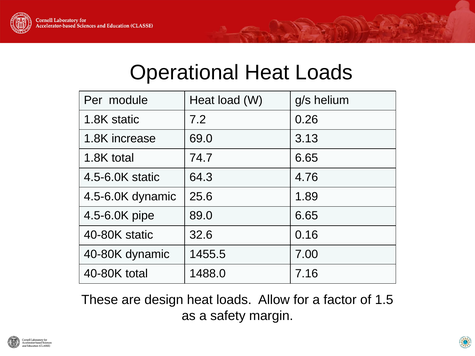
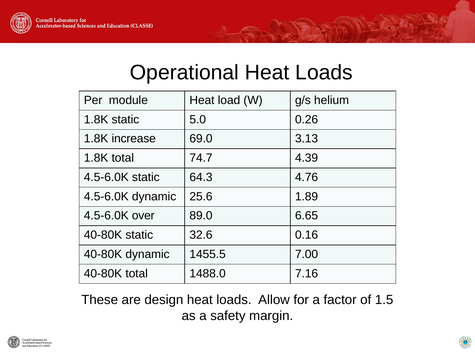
7.2: 7.2 -> 5.0
74.7 6.65: 6.65 -> 4.39
pipe: pipe -> over
